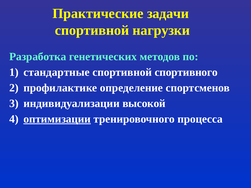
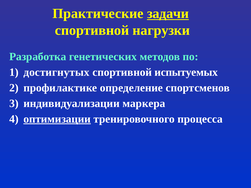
задачи underline: none -> present
стандартные: стандартные -> достигнутых
спортивного: спортивного -> испытуемых
высокой: высокой -> маркера
